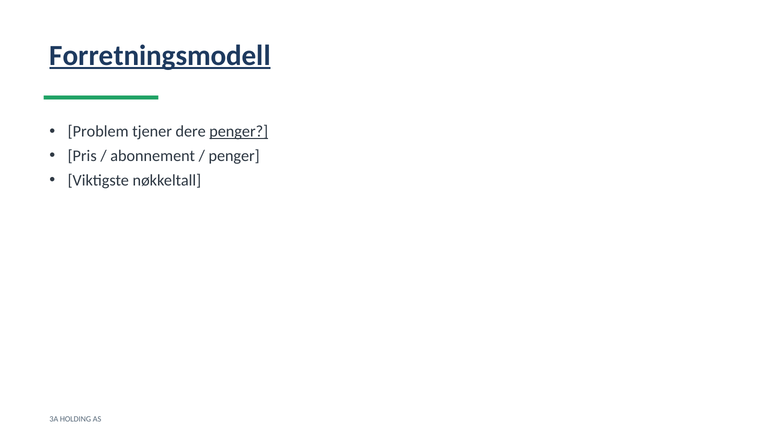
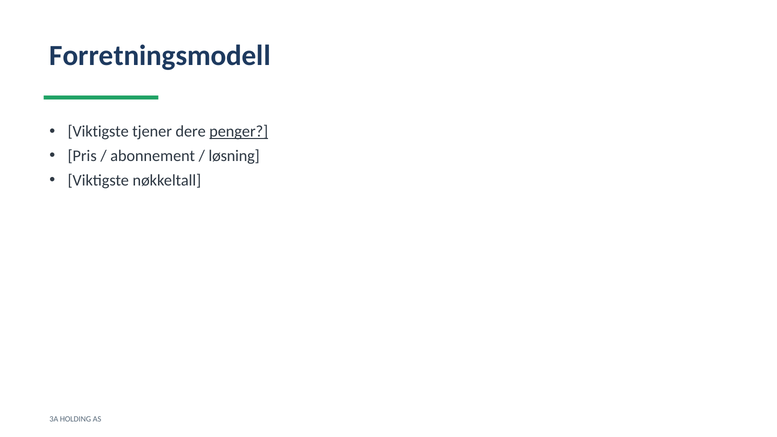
Forretningsmodell underline: present -> none
Problem at (98, 132): Problem -> Viktigste
penger at (234, 156): penger -> løsning
